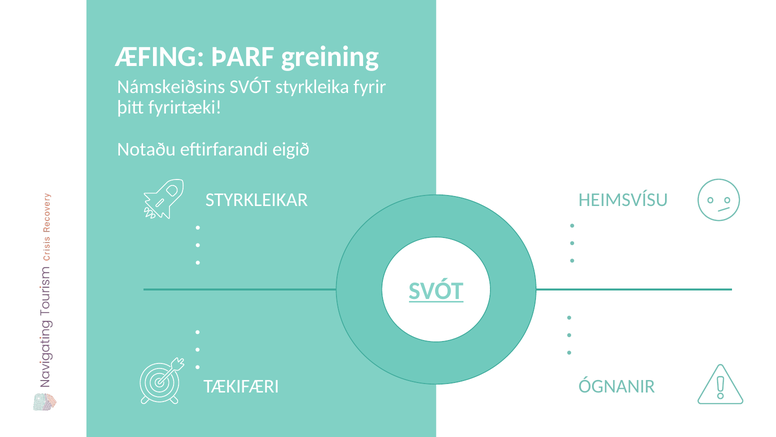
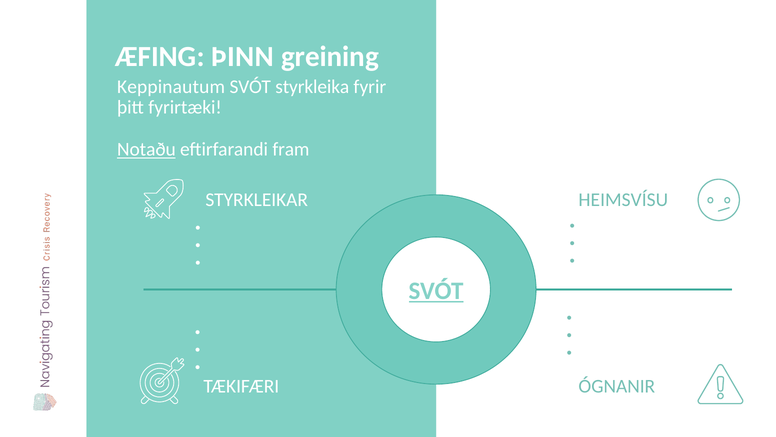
ÞARF: ÞARF -> ÞINN
Námskeiðsins: Námskeiðsins -> Keppinautum
Notaðu underline: none -> present
eigið: eigið -> fram
